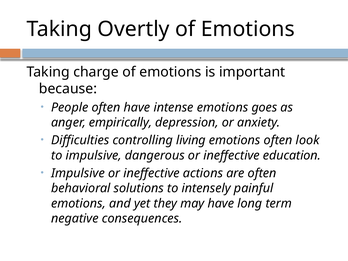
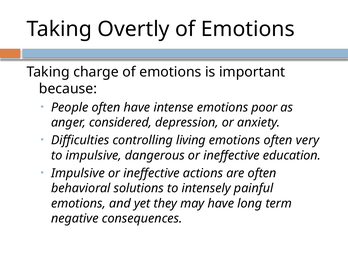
goes: goes -> poor
empirically: empirically -> considered
look: look -> very
